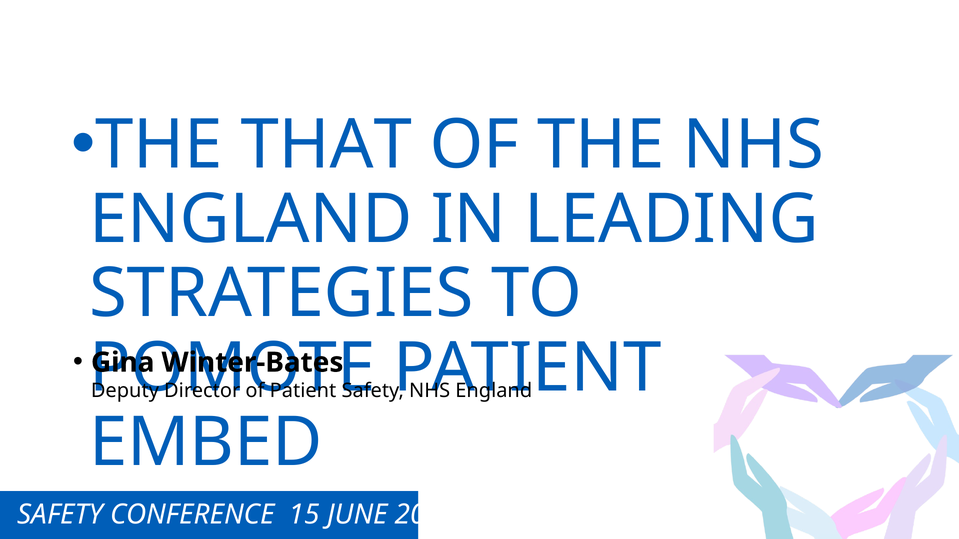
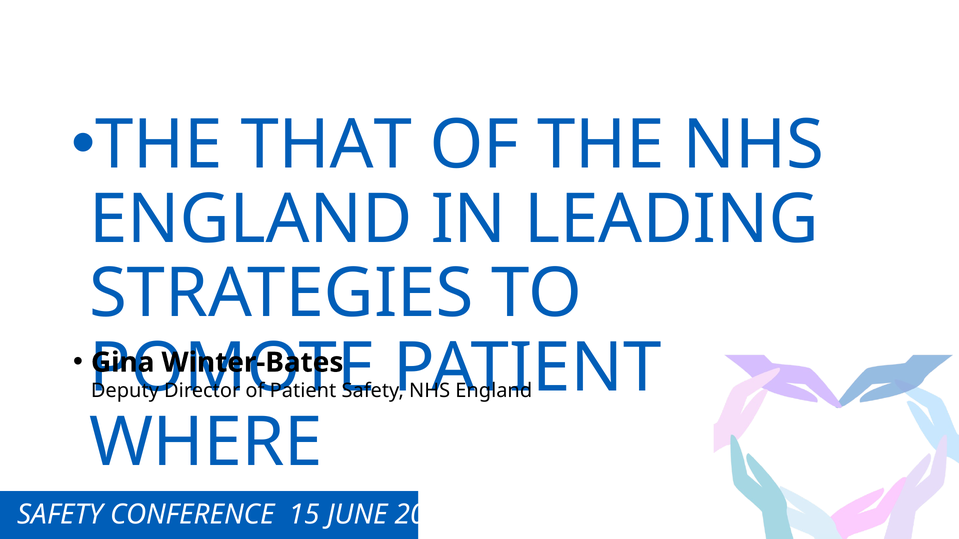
EMBED: EMBED -> WHERE
